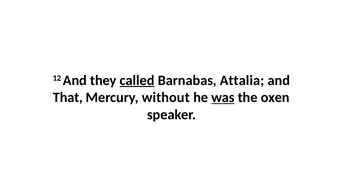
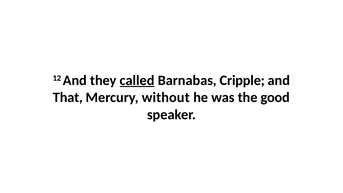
Attalia: Attalia -> Cripple
was underline: present -> none
oxen: oxen -> good
